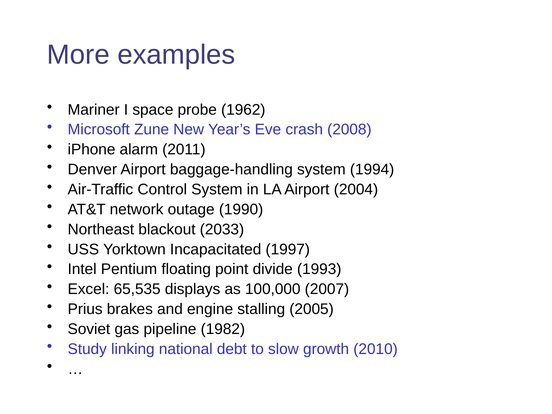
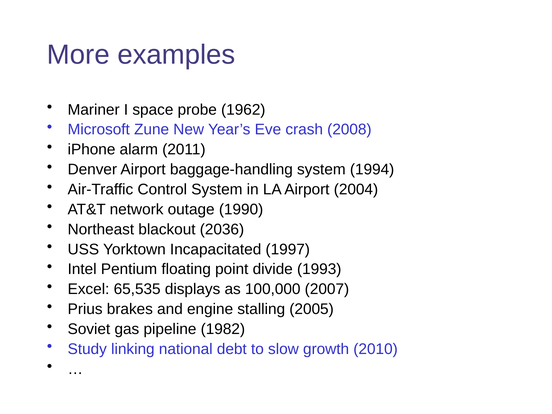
2033: 2033 -> 2036
